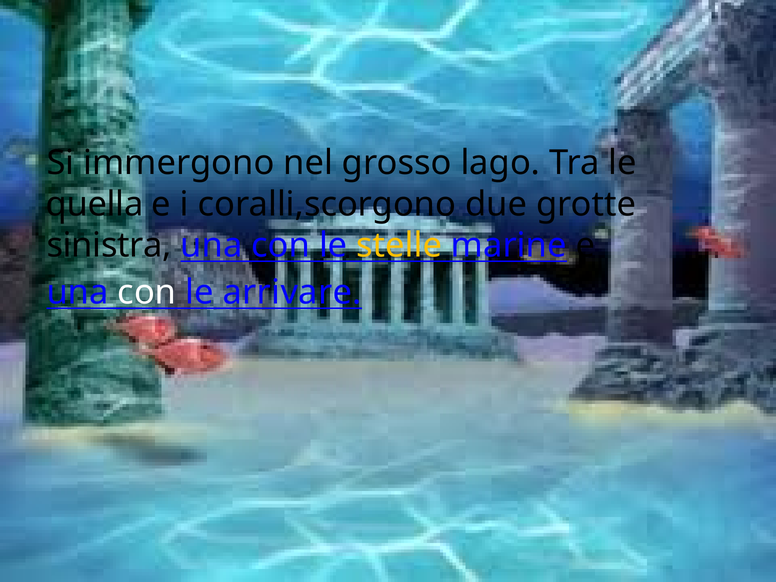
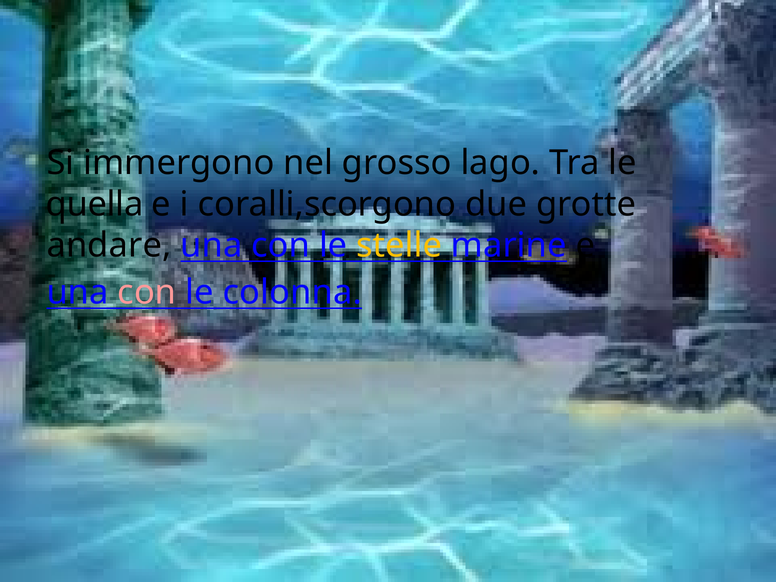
sinistra: sinistra -> andare
con at (147, 293) colour: white -> pink
arrivare: arrivare -> colonna
